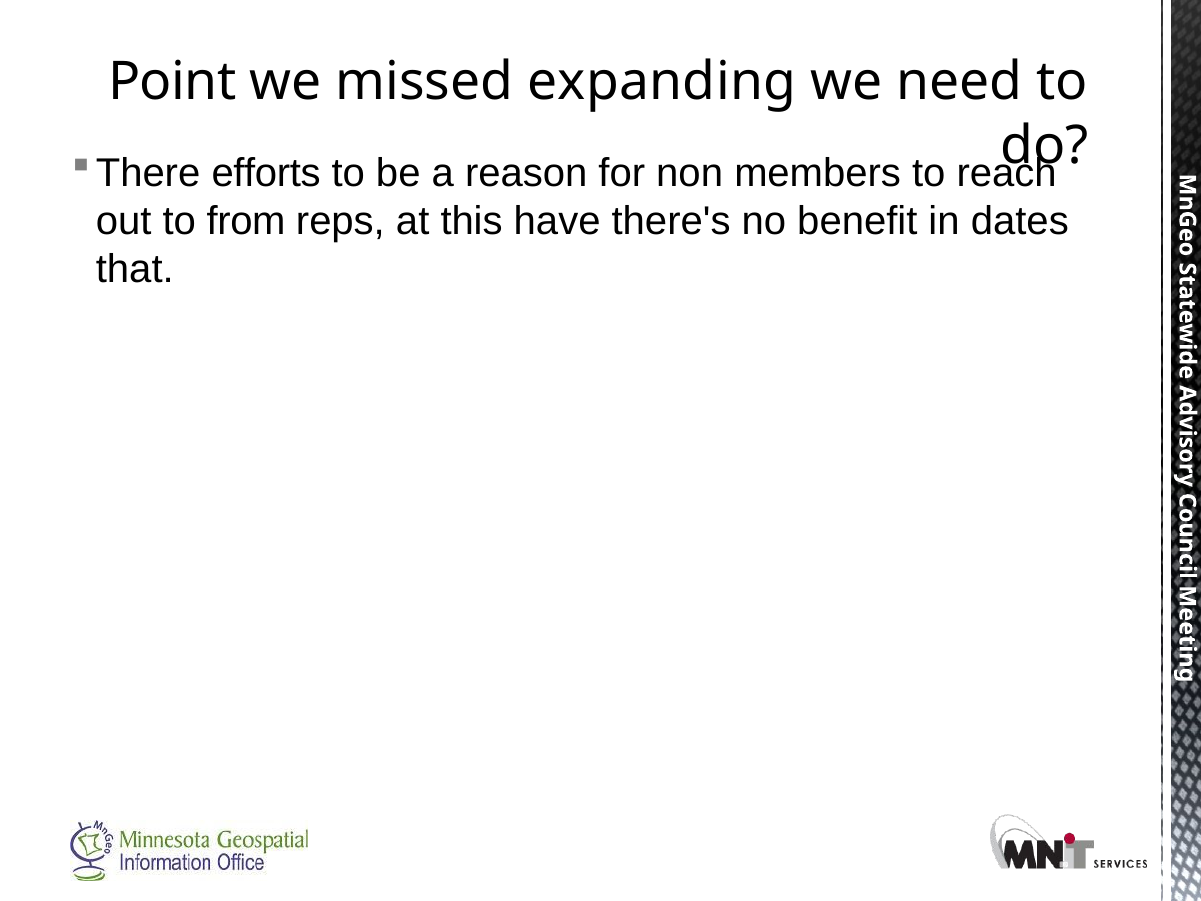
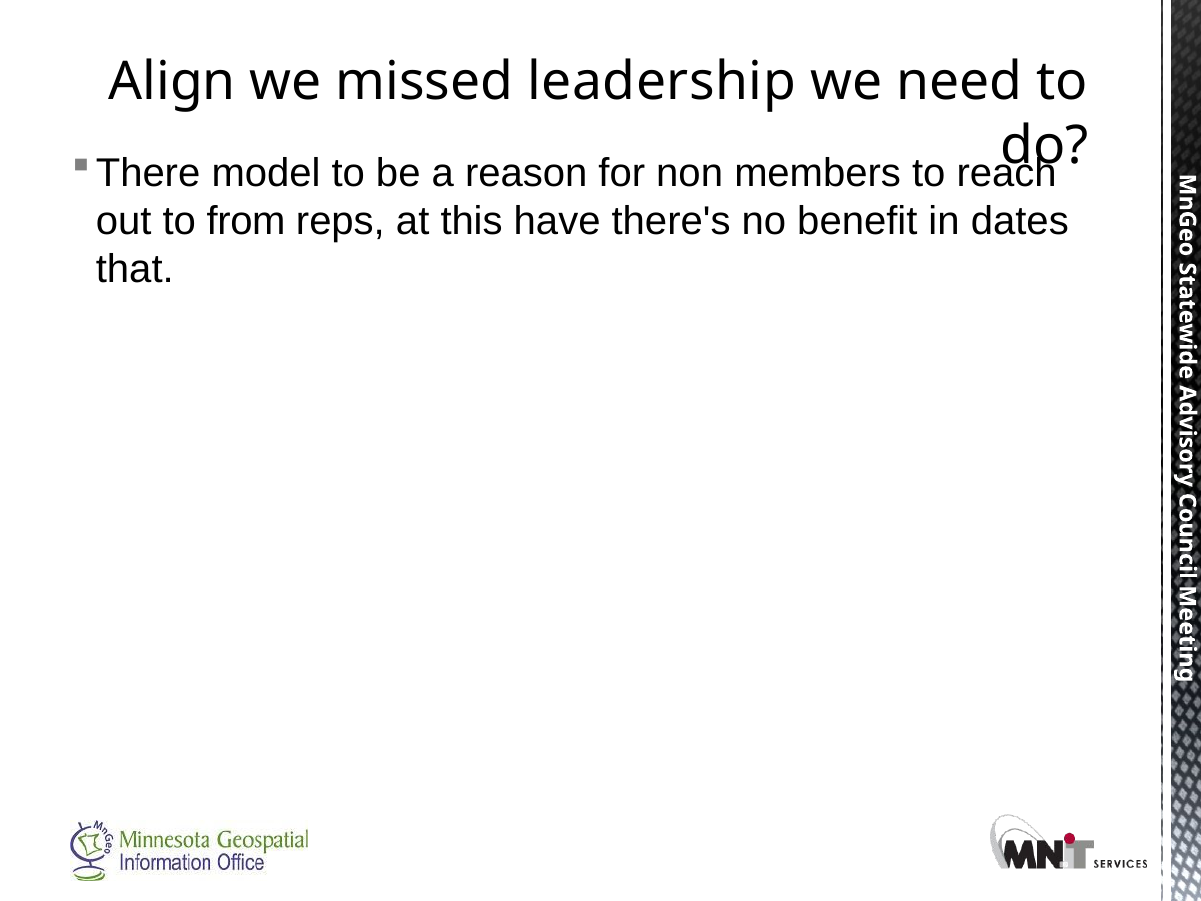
Point: Point -> Align
expanding: expanding -> leadership
efforts: efforts -> model
